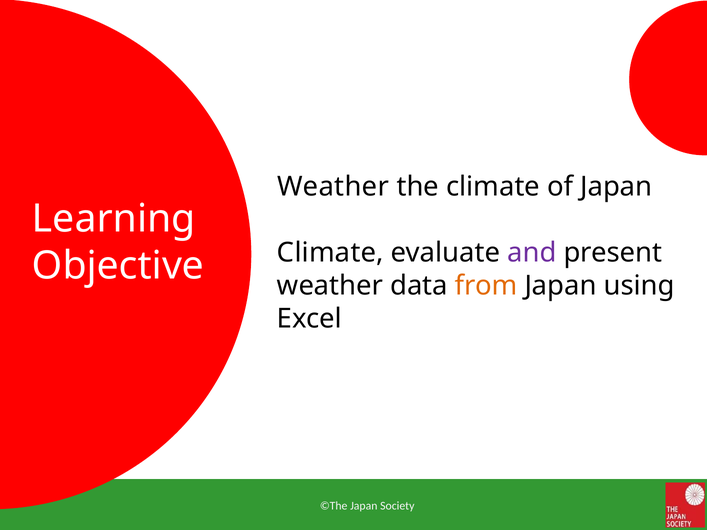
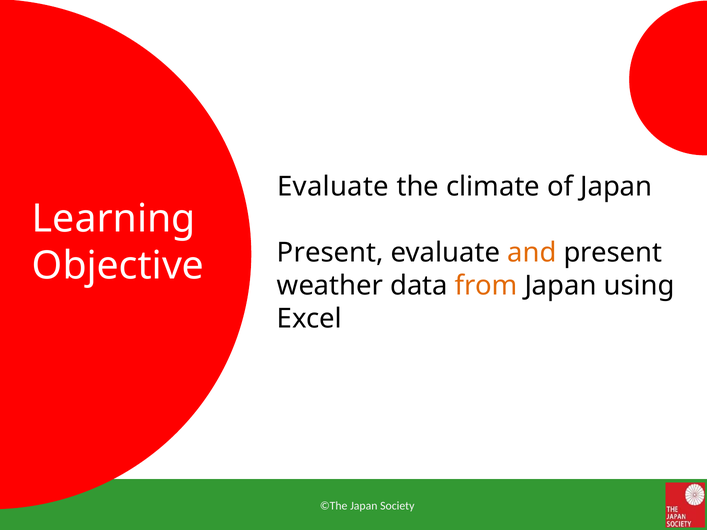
Weather at (333, 187): Weather -> Evaluate
Climate at (330, 253): Climate -> Present
and colour: purple -> orange
